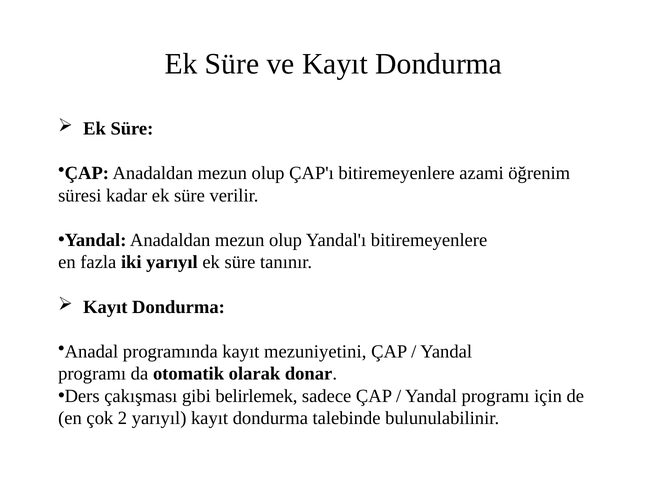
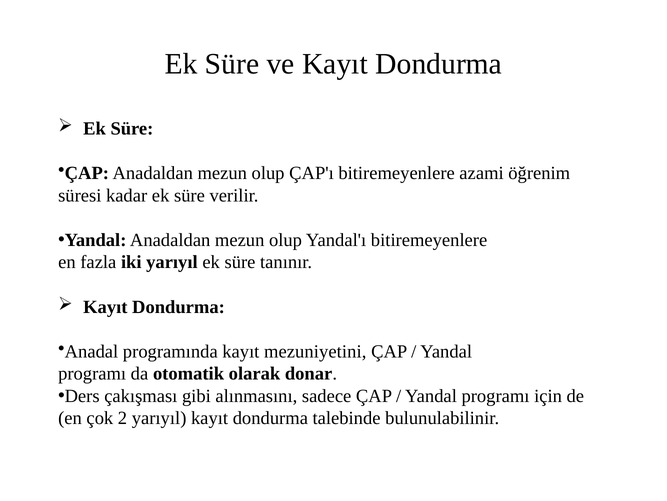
belirlemek: belirlemek -> alınmasını
